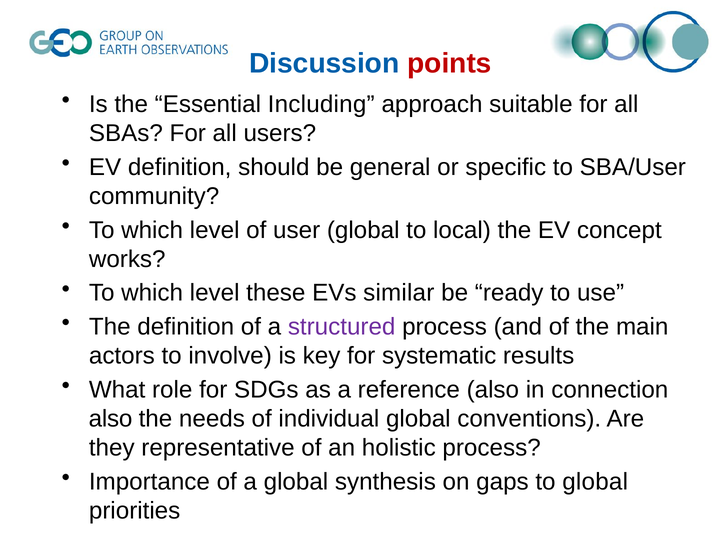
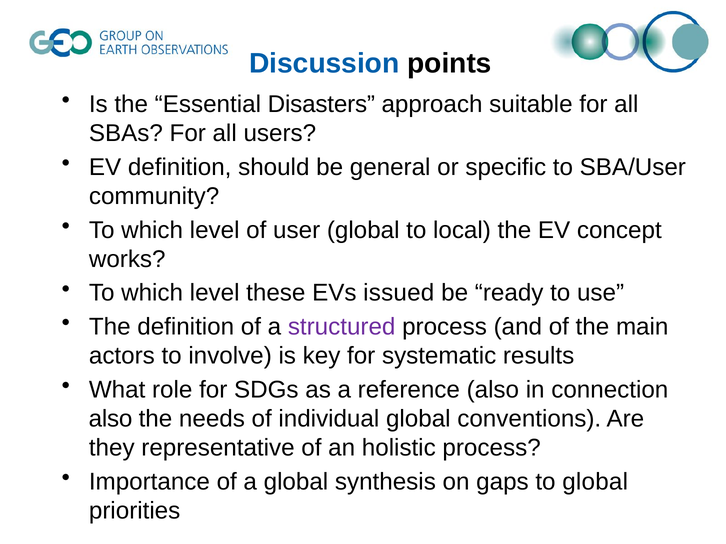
points colour: red -> black
Including: Including -> Disasters
similar: similar -> issued
